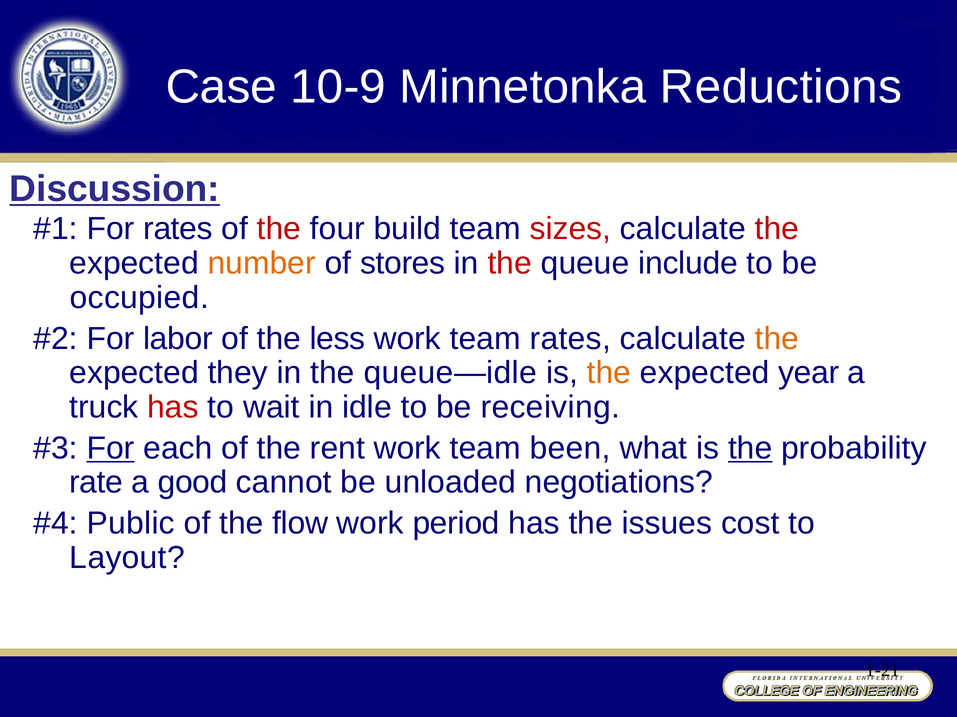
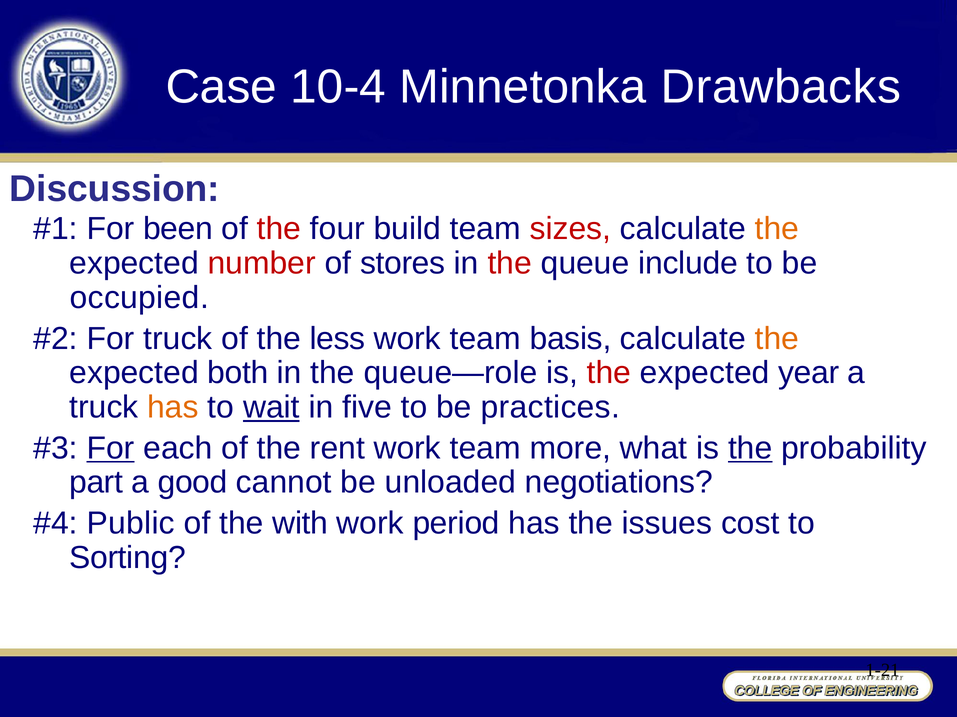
10-9: 10-9 -> 10-4
Reductions: Reductions -> Drawbacks
Discussion underline: present -> none
For rates: rates -> been
the at (777, 229) colour: red -> orange
number colour: orange -> red
For labor: labor -> truck
team rates: rates -> basis
they: they -> both
queue—idle: queue—idle -> queue—role
the at (609, 373) colour: orange -> red
has at (173, 408) colour: red -> orange
wait underline: none -> present
idle: idle -> five
receiving: receiving -> practices
been: been -> more
rate: rate -> part
flow: flow -> with
Layout: Layout -> Sorting
